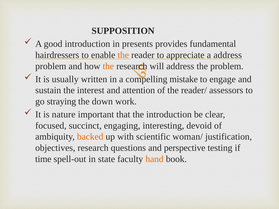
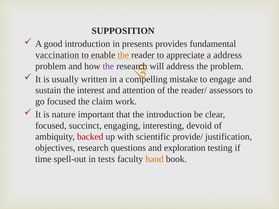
hairdressers: hairdressers -> vaccination
the at (108, 66) colour: orange -> purple
go straying: straying -> focused
down: down -> claim
backed colour: orange -> red
woman/: woman/ -> provide/
perspective: perspective -> exploration
state: state -> tests
